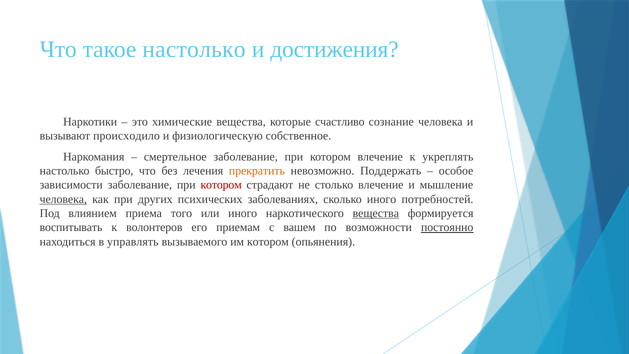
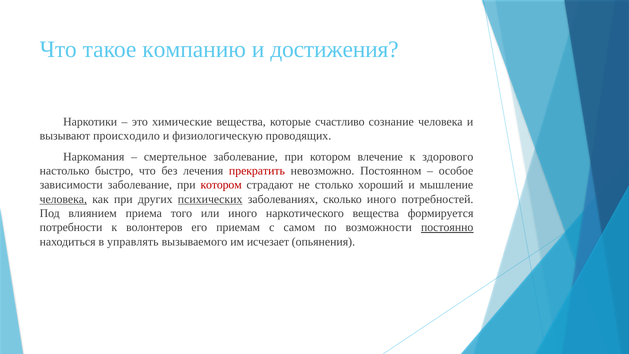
такое настолько: настолько -> компанию
собственное: собственное -> проводящих
укреплять: укреплять -> здорового
прекратить colour: orange -> red
Поддержать: Поддержать -> Постоянном
столько влечение: влечение -> хороший
психических underline: none -> present
вещества at (376, 213) underline: present -> none
воспитывать: воспитывать -> потребности
вашем: вашем -> самом
им котором: котором -> исчезает
